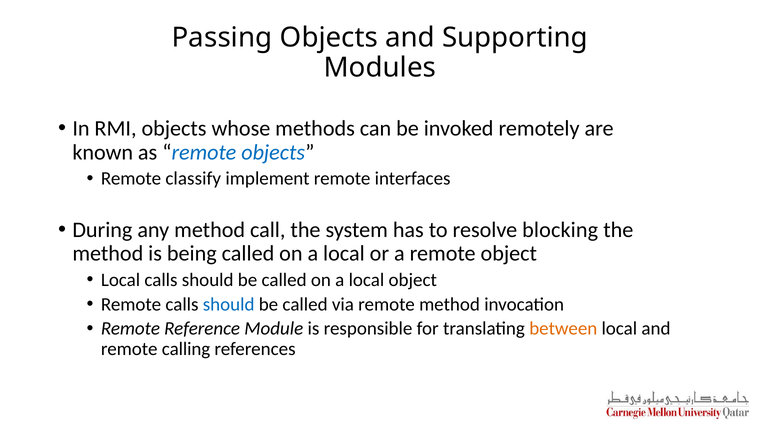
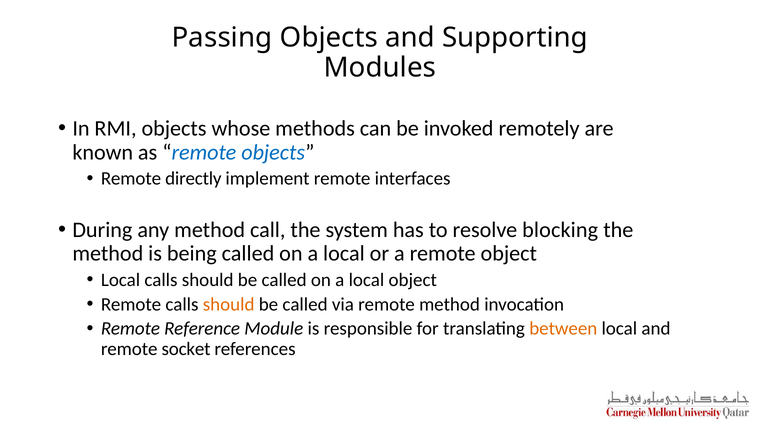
classify: classify -> directly
should at (229, 305) colour: blue -> orange
calling: calling -> socket
